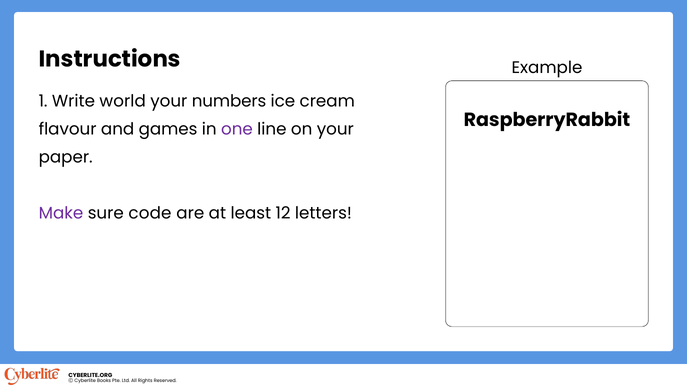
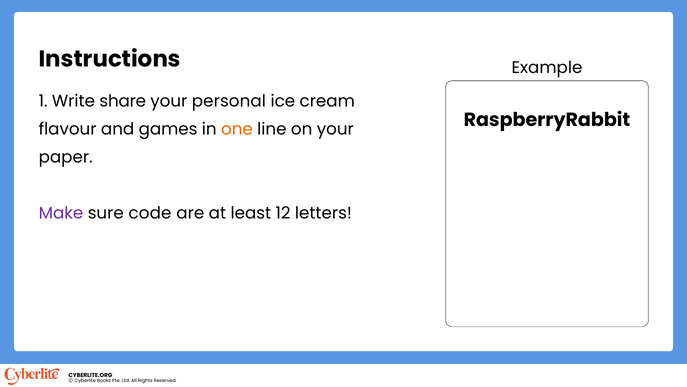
world: world -> share
numbers: numbers -> personal
one colour: purple -> orange
